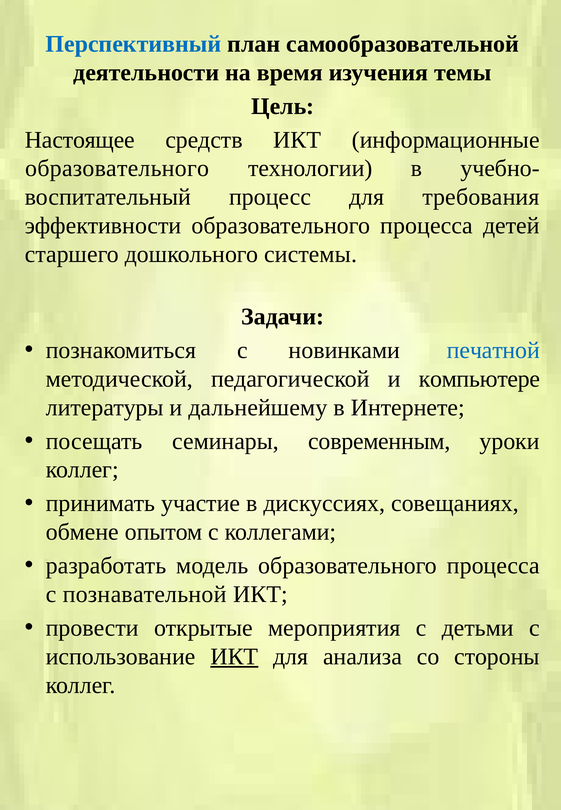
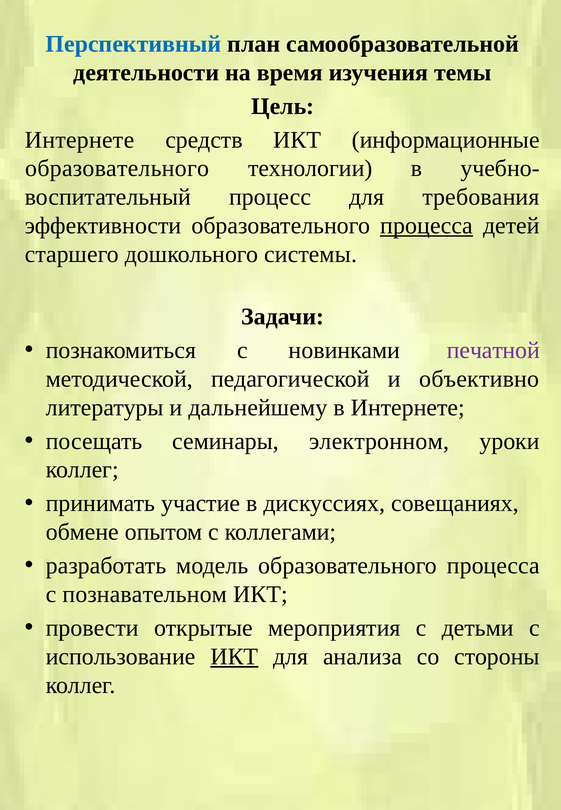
Настоящее at (80, 140): Настоящее -> Интернете
процесса at (426, 226) underline: none -> present
печатной colour: blue -> purple
компьютере: компьютере -> объективно
современным: современным -> электронном
познавательной: познавательной -> познавательном
